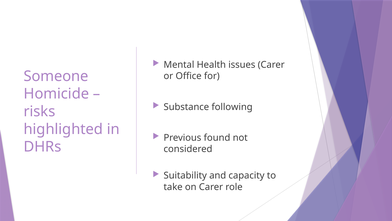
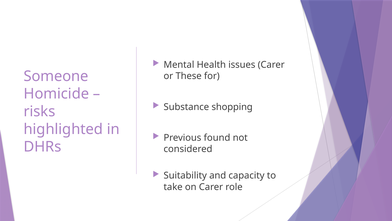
Office: Office -> These
following: following -> shopping
